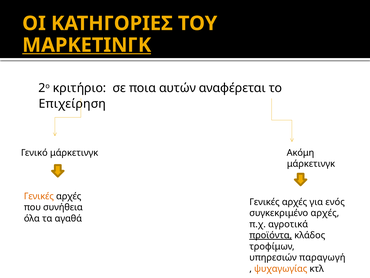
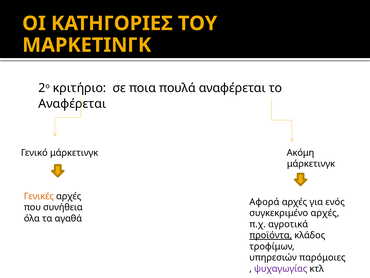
ΜΑΡΚΕΤΙΝΓΚ underline: present -> none
αυτών: αυτών -> πουλά
Επιχείρηση at (72, 104): Επιχείρηση -> Αναφέρεται
Γενικές at (264, 202): Γενικές -> Αφορά
παραγωγή: παραγωγή -> παρόμοιες
ψυχαγωγίας colour: orange -> purple
